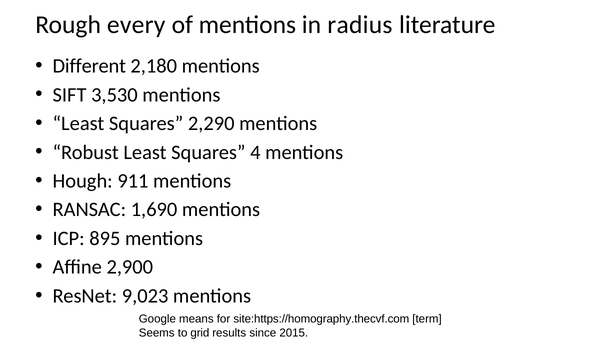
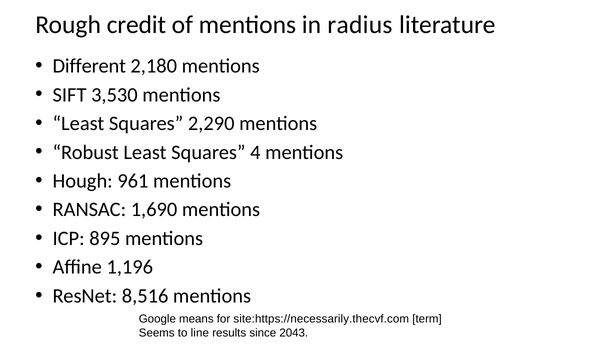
every: every -> credit
911: 911 -> 961
2,900: 2,900 -> 1,196
9,023: 9,023 -> 8,516
site:https://homography.thecvf.com: site:https://homography.thecvf.com -> site:https://necessarily.thecvf.com
grid: grid -> line
2015: 2015 -> 2043
